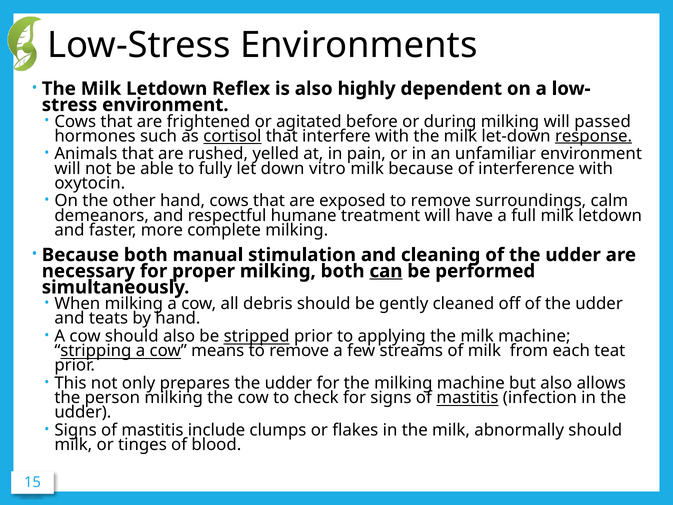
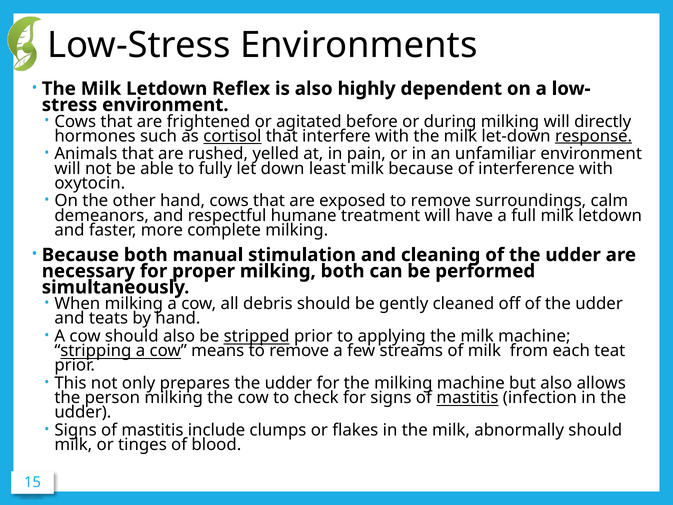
passed: passed -> directly
vitro: vitro -> least
can underline: present -> none
